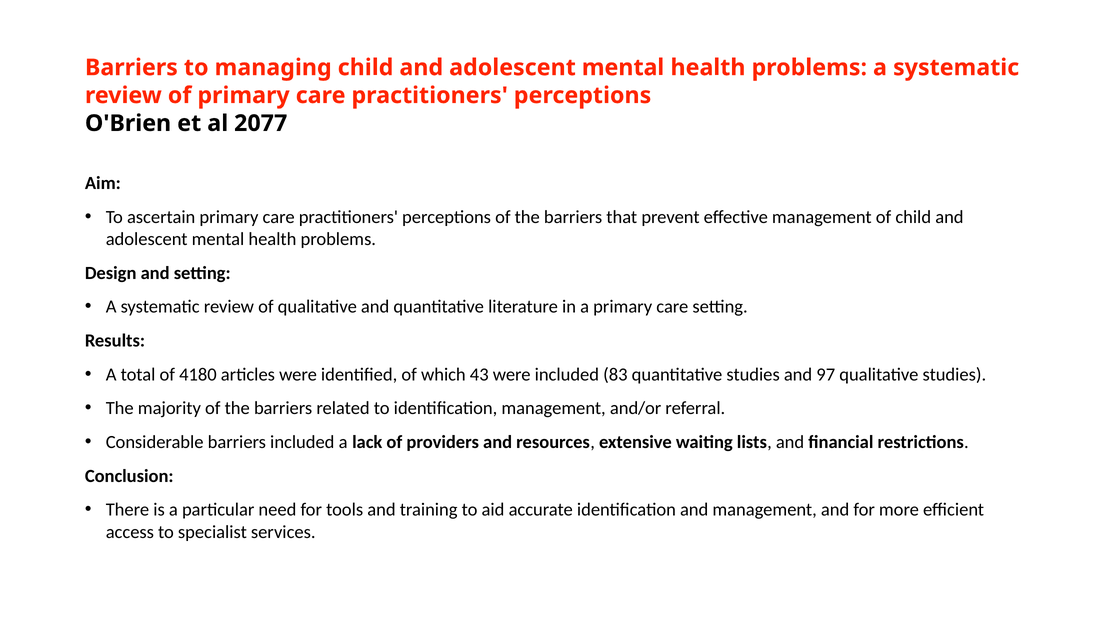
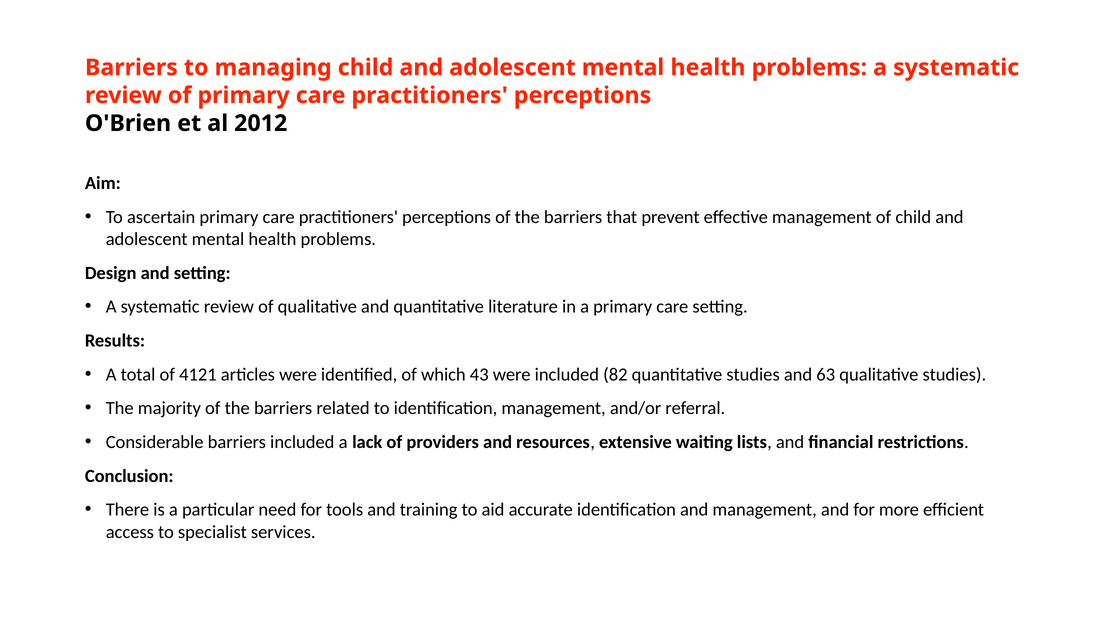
2077: 2077 -> 2012
4180: 4180 -> 4121
83: 83 -> 82
97: 97 -> 63
